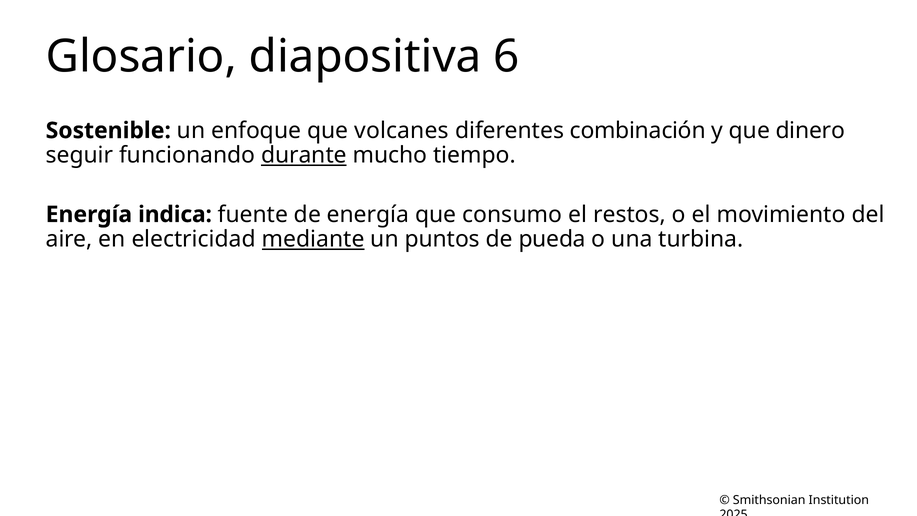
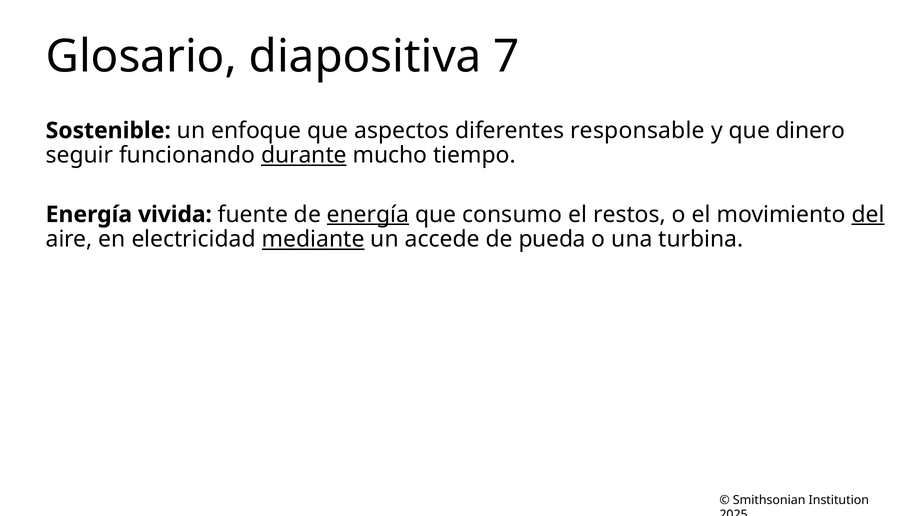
6: 6 -> 7
volcanes: volcanes -> aspectos
combinación: combinación -> responsable
indica: indica -> vivida
energía at (368, 214) underline: none -> present
del underline: none -> present
puntos: puntos -> accede
